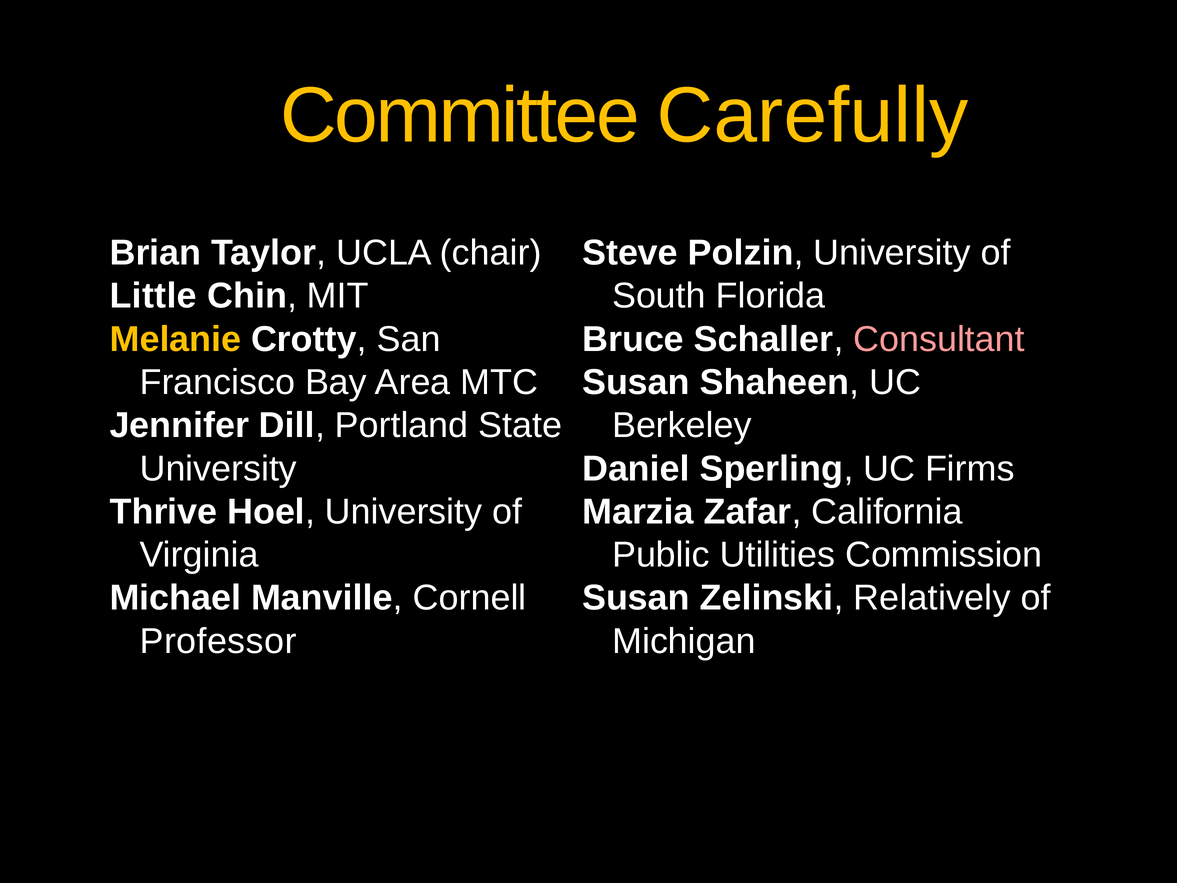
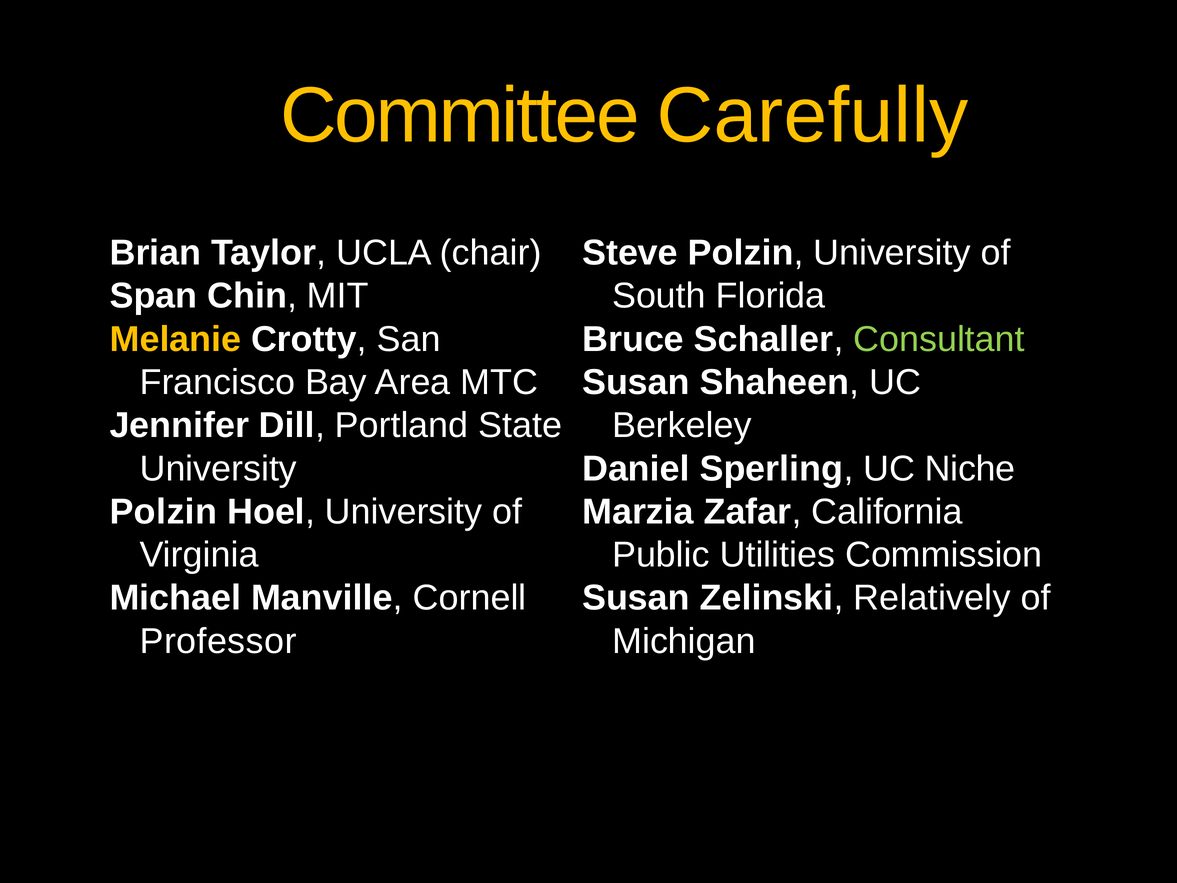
Little: Little -> Span
Consultant colour: pink -> light green
Firms: Firms -> Niche
Thrive at (164, 512): Thrive -> Polzin
